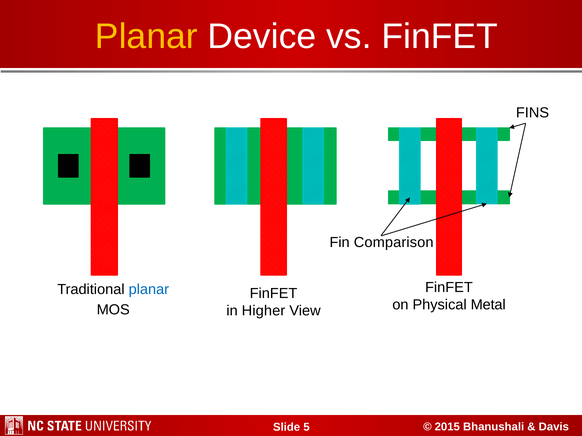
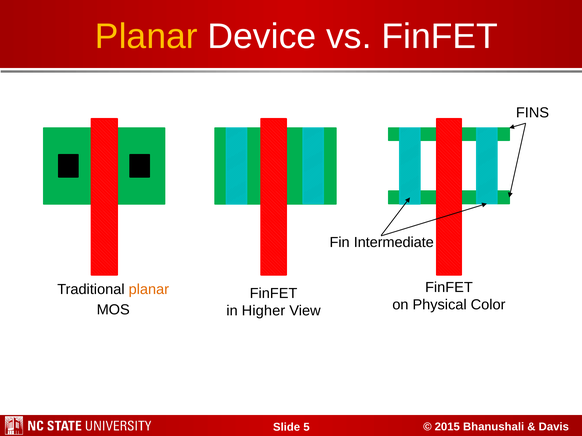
Comparison: Comparison -> Intermediate
planar at (149, 290) colour: blue -> orange
Metal: Metal -> Color
